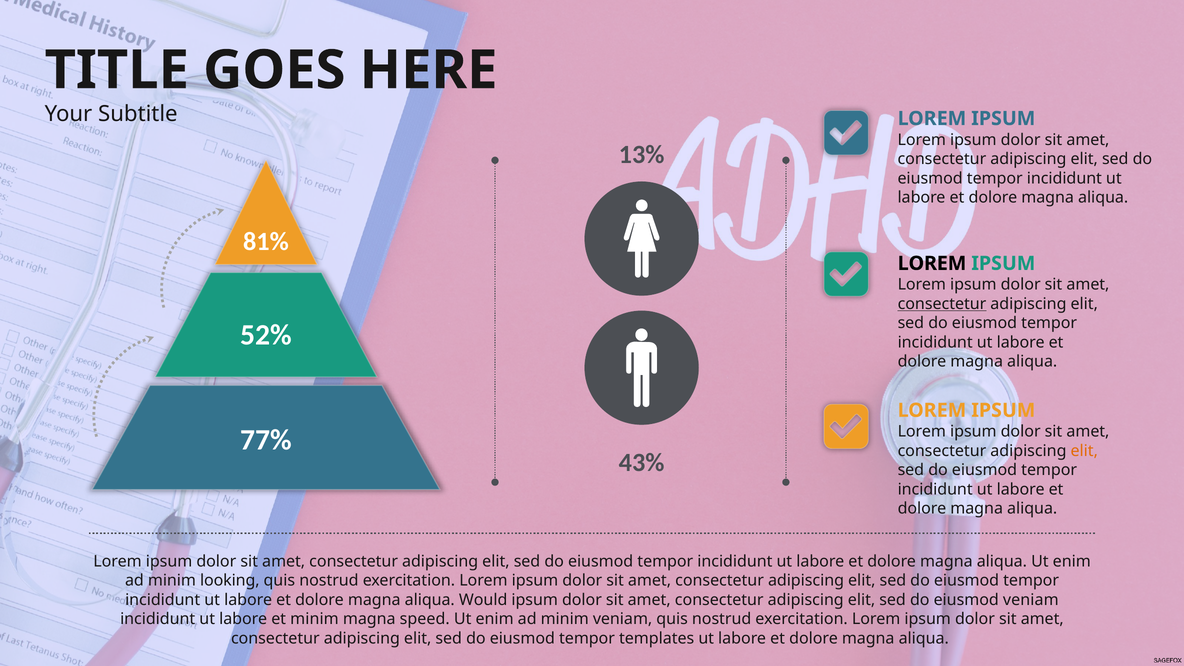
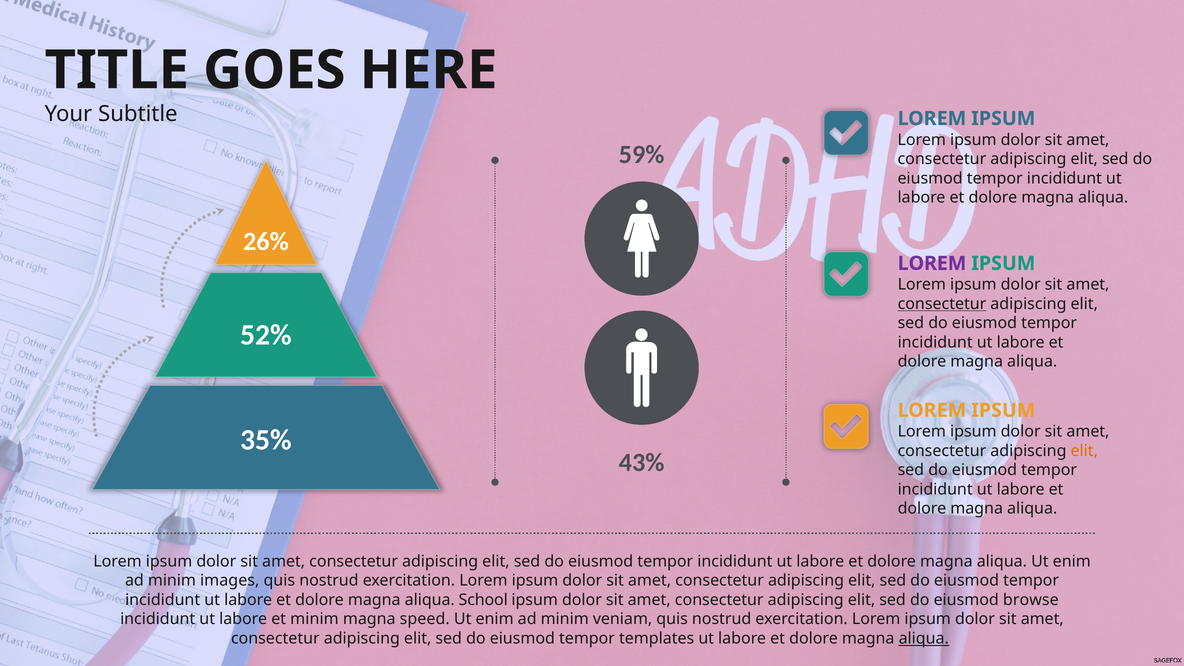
13%: 13% -> 59%
81%: 81% -> 26%
LOREM at (932, 263) colour: black -> purple
77%: 77% -> 35%
looking: looking -> images
Would: Would -> School
eiusmod veniam: veniam -> browse
aliqua at (924, 638) underline: none -> present
